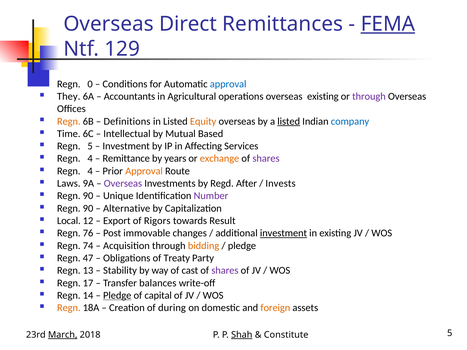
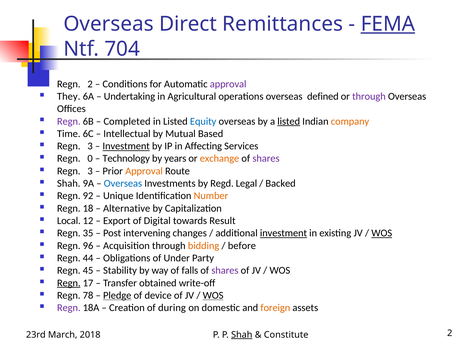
129: 129 -> 704
Regn 0: 0 -> 2
approval at (228, 84) colour: blue -> purple
Accountants: Accountants -> Undertaking
overseas existing: existing -> defined
Regn at (69, 121) colour: orange -> purple
Definitions: Definitions -> Completed
Equity colour: orange -> blue
company colour: blue -> orange
5 at (90, 146): 5 -> 3
Investment at (126, 146) underline: none -> present
4 at (90, 159): 4 -> 0
Remittance: Remittance -> Technology
4 at (90, 171): 4 -> 3
Laws at (69, 184): Laws -> Shah
Overseas at (123, 184) colour: purple -> blue
After: After -> Legal
Invests: Invests -> Backed
90 at (88, 196): 90 -> 92
Number colour: purple -> orange
90 at (88, 208): 90 -> 18
Rigors: Rigors -> Digital
76: 76 -> 35
immovable: immovable -> intervening
WOS at (382, 233) underline: none -> present
74: 74 -> 96
pledge at (242, 246): pledge -> before
47: 47 -> 44
Treaty: Treaty -> Under
13: 13 -> 45
cast: cast -> falls
Regn at (69, 283) underline: none -> present
balances: balances -> obtained
14: 14 -> 78
capital: capital -> device
WOS at (213, 296) underline: none -> present
Regn at (69, 308) colour: orange -> purple
March underline: present -> none
2018 5: 5 -> 2
